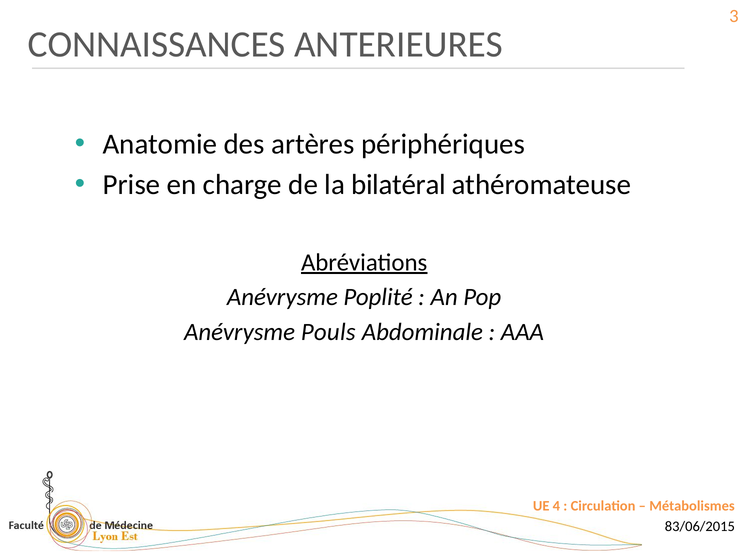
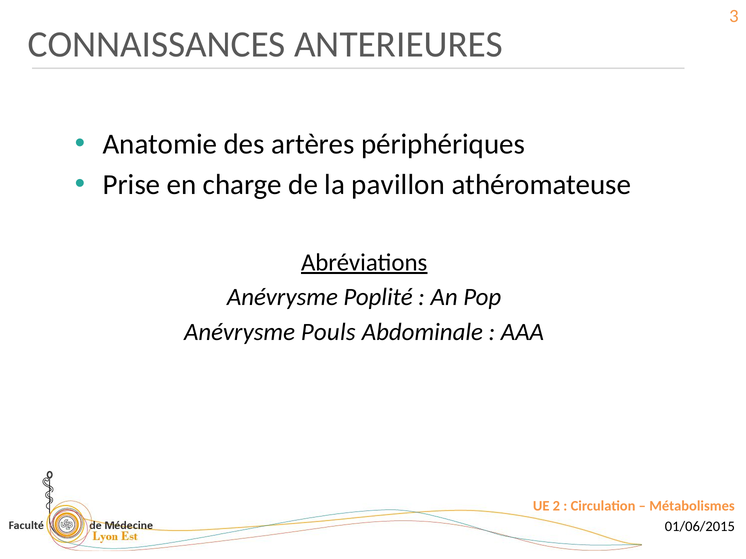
bilatéral: bilatéral -> pavillon
4: 4 -> 2
83/06/2015: 83/06/2015 -> 01/06/2015
